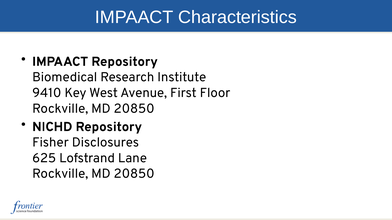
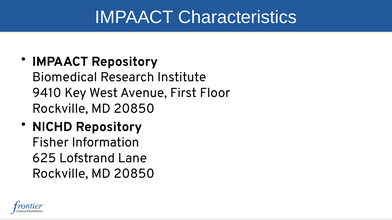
Disclosures: Disclosures -> Information
